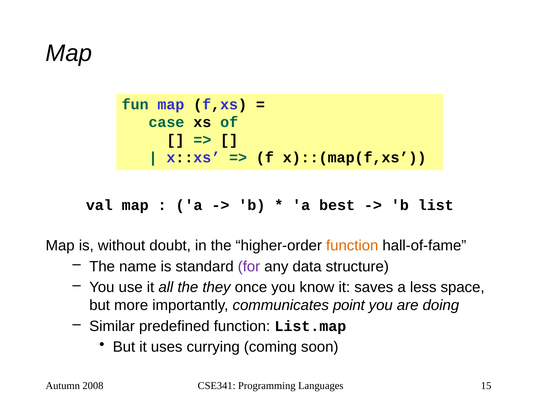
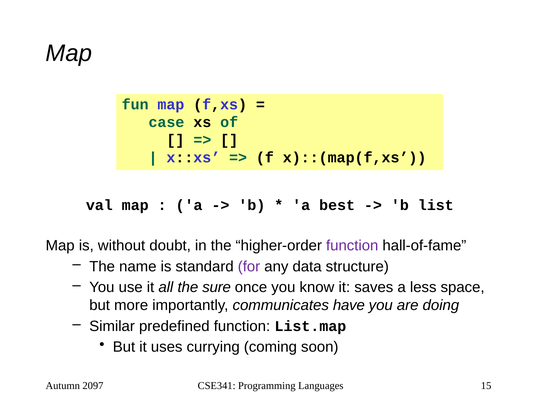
function at (352, 245) colour: orange -> purple
they: they -> sure
point: point -> have
2008: 2008 -> 2097
